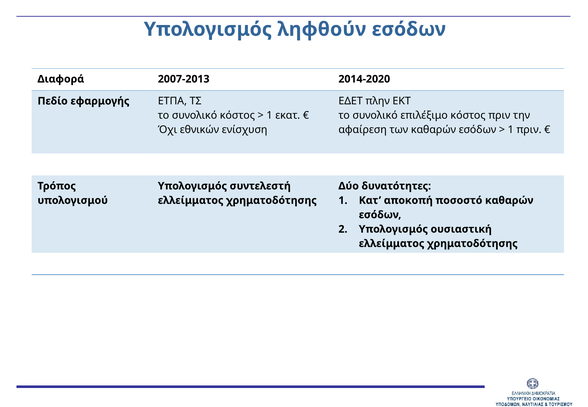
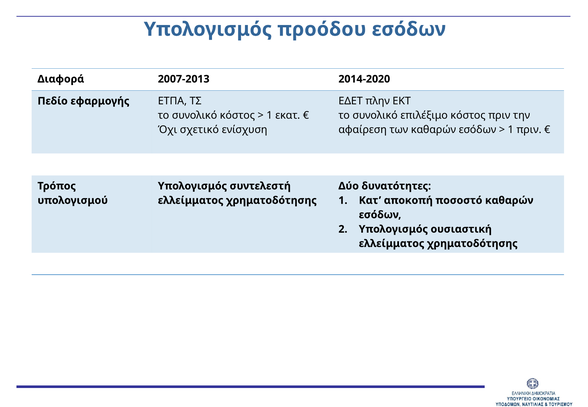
ληφθούν: ληφθούν -> προόδου
εθνικών: εθνικών -> σχετικό
